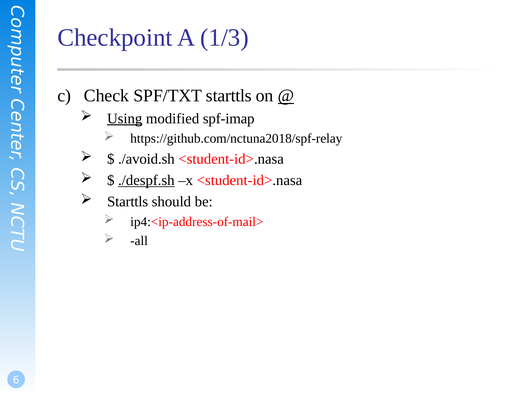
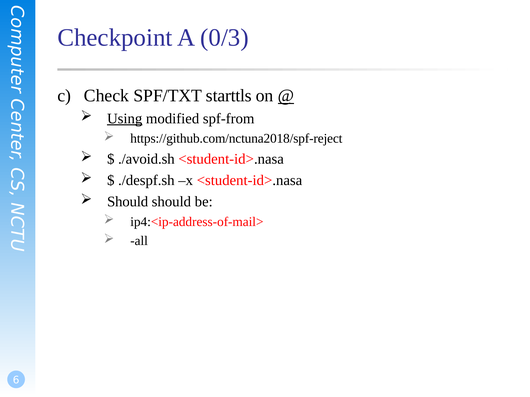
1/3: 1/3 -> 0/3
spf-imap: spf-imap -> spf-from
https://github.com/nctuna2018/spf-relay: https://github.com/nctuna2018/spf-relay -> https://github.com/nctuna2018/spf-reject
./despf.sh underline: present -> none
Starttls at (128, 202): Starttls -> Should
